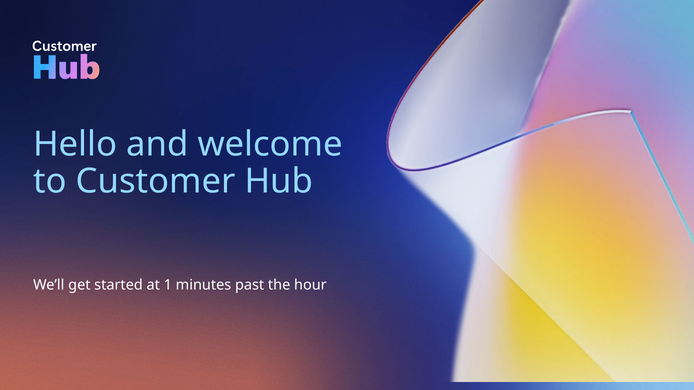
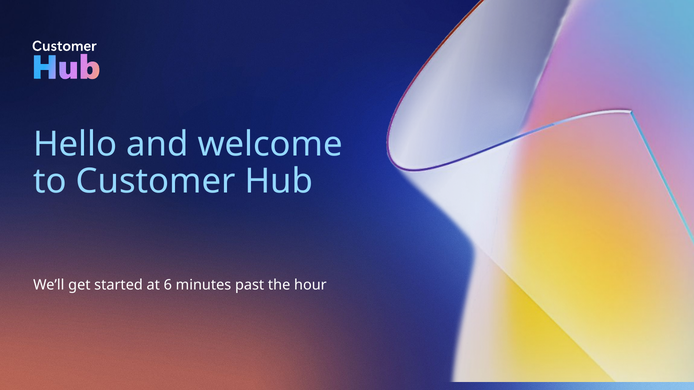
1: 1 -> 6
